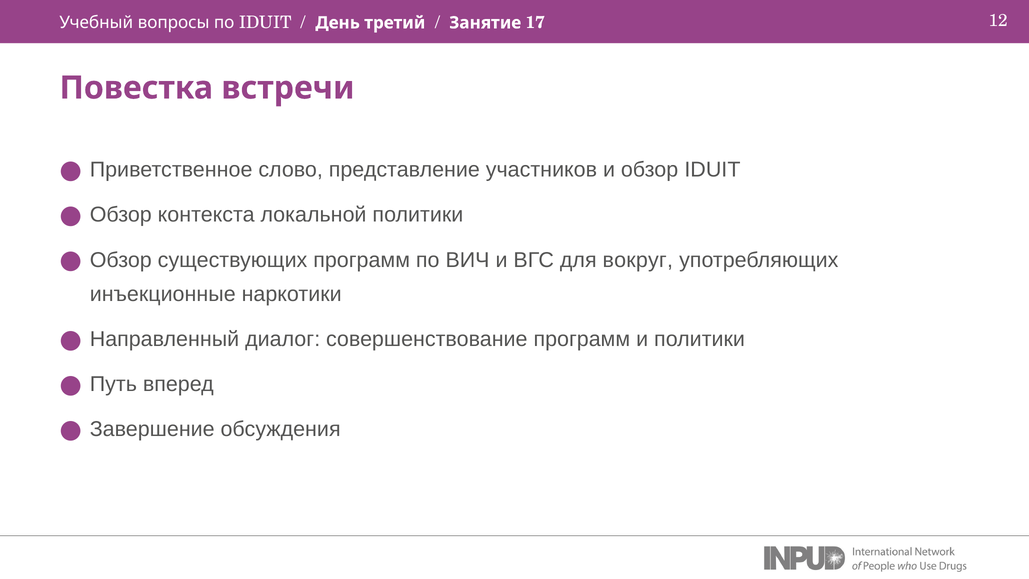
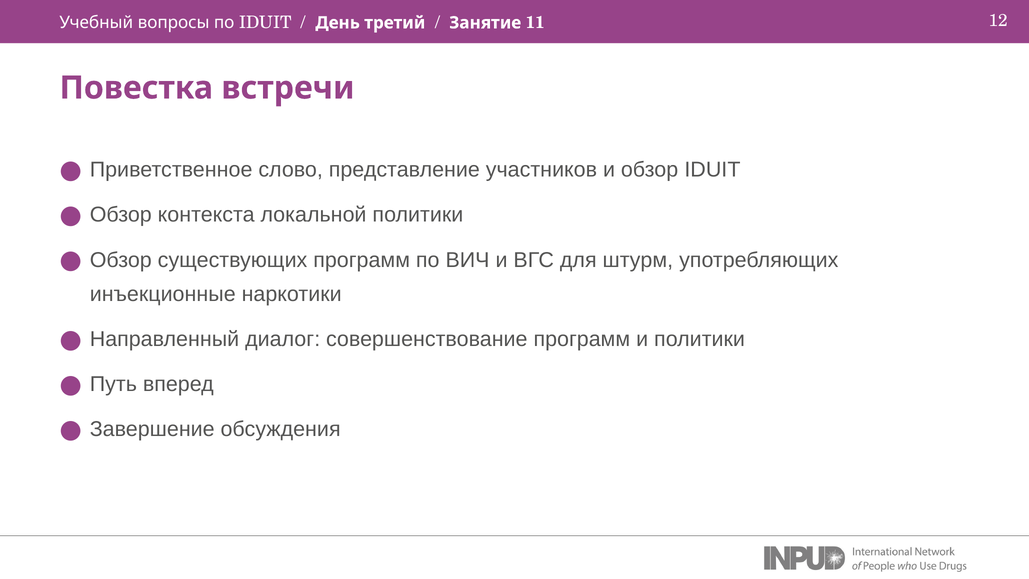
17: 17 -> 11
вокруг: вокруг -> штурм
